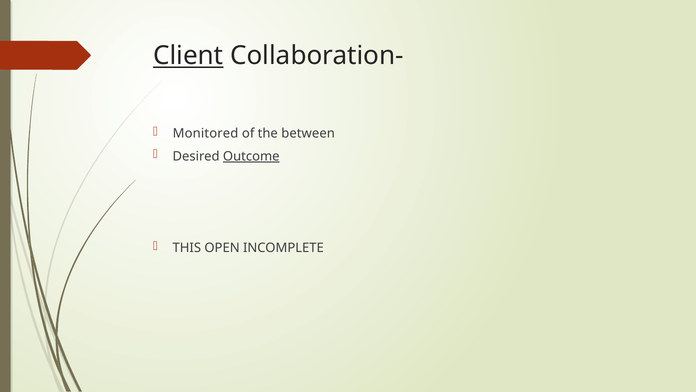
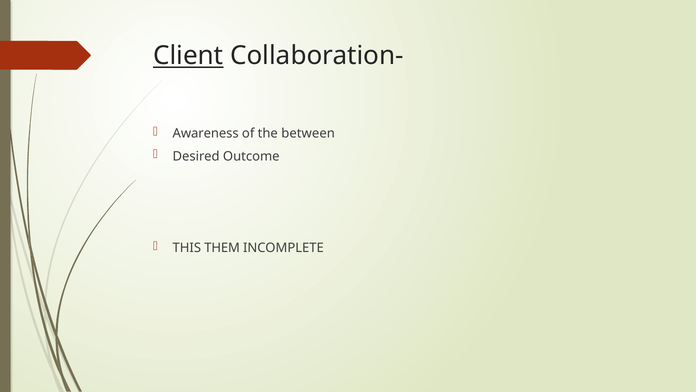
Monitored: Monitored -> Awareness
Outcome underline: present -> none
OPEN: OPEN -> THEM
